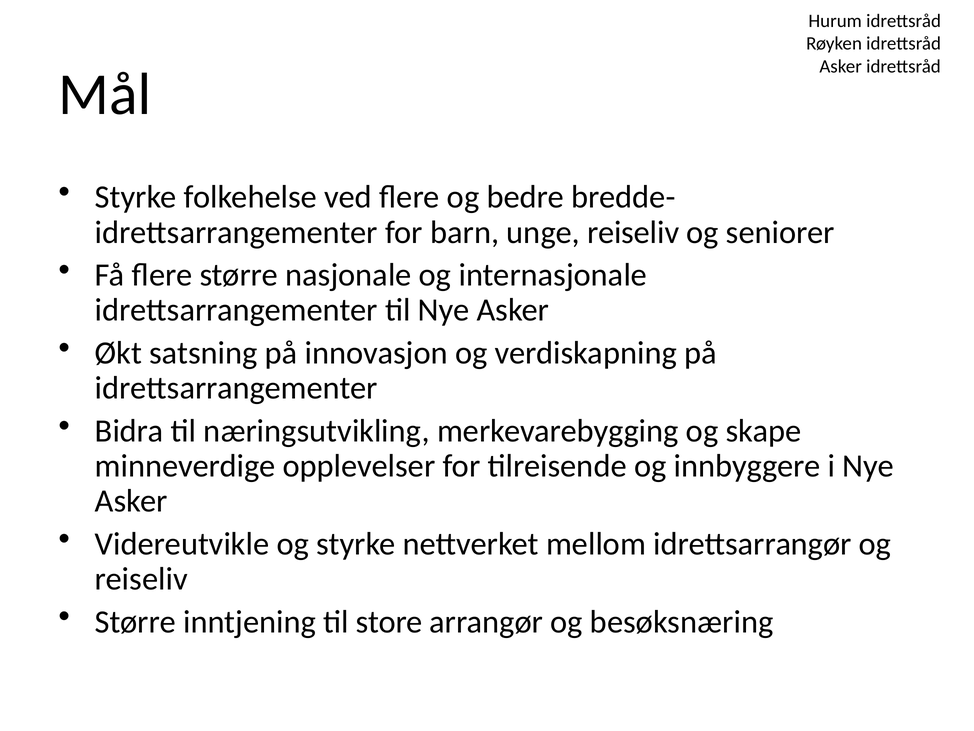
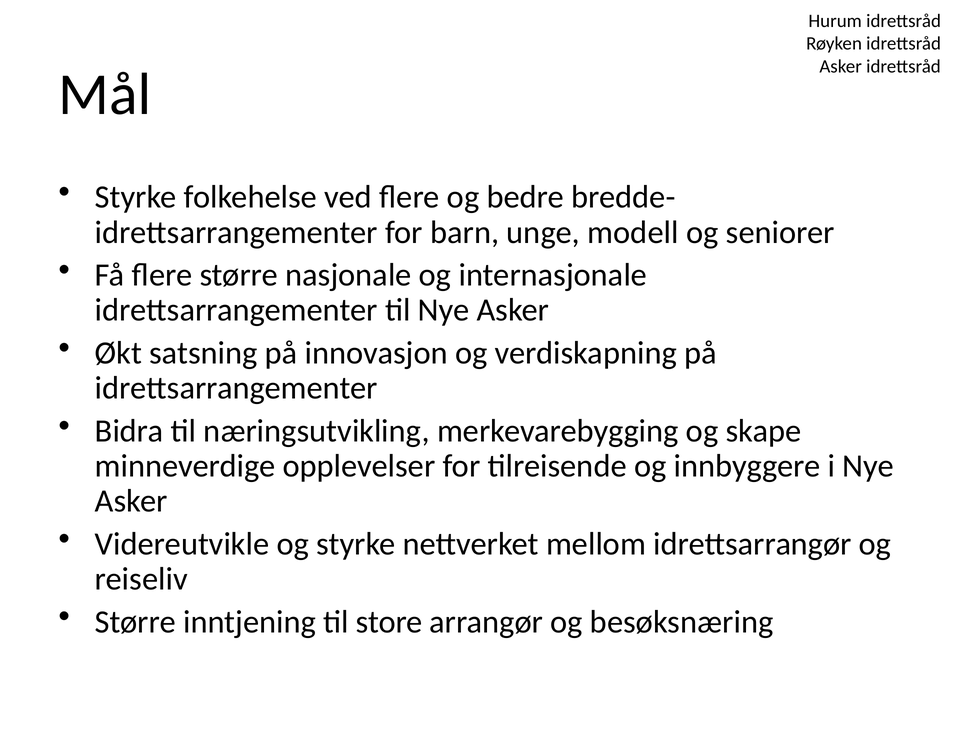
unge reiseliv: reiseliv -> modell
